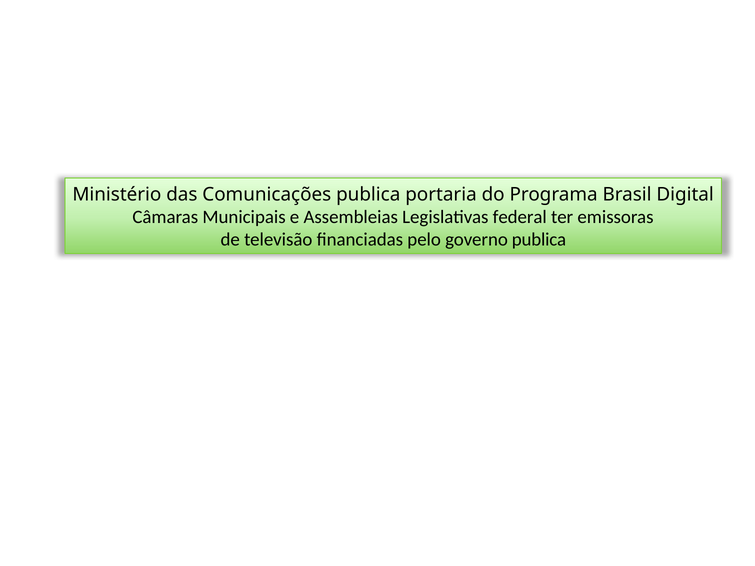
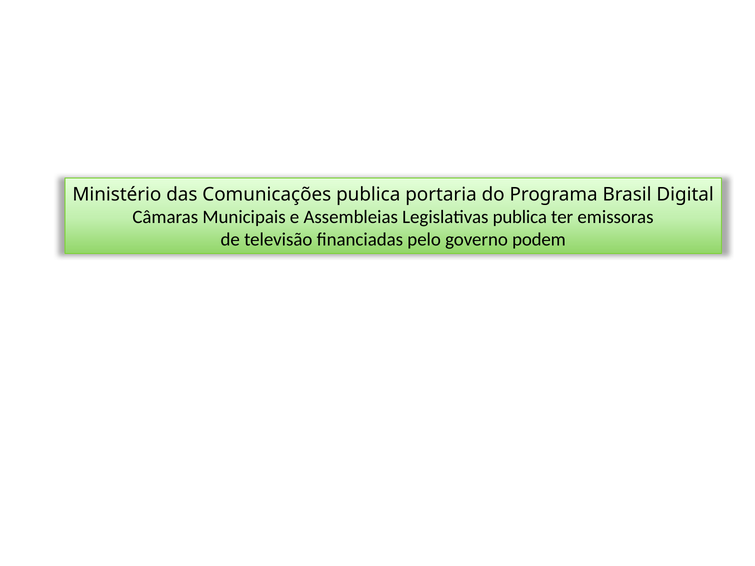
Legislativas federal: federal -> publica
governo publica: publica -> podem
